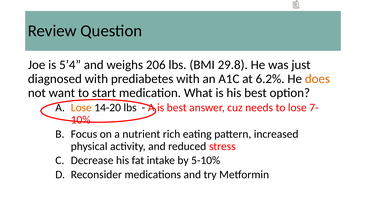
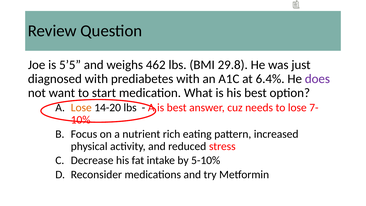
5’4: 5’4 -> 5’5
206: 206 -> 462
6.2%: 6.2% -> 6.4%
does colour: orange -> purple
